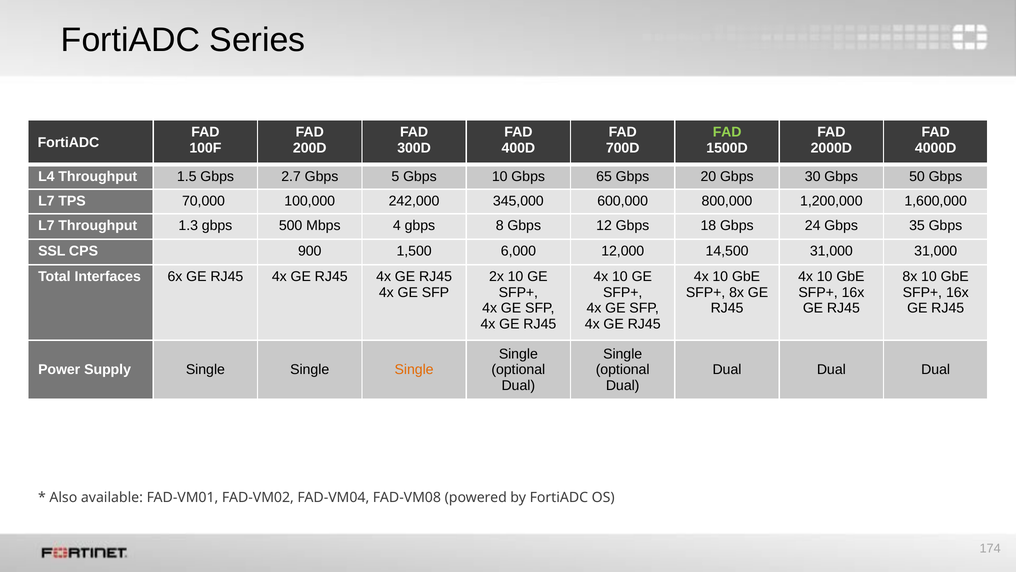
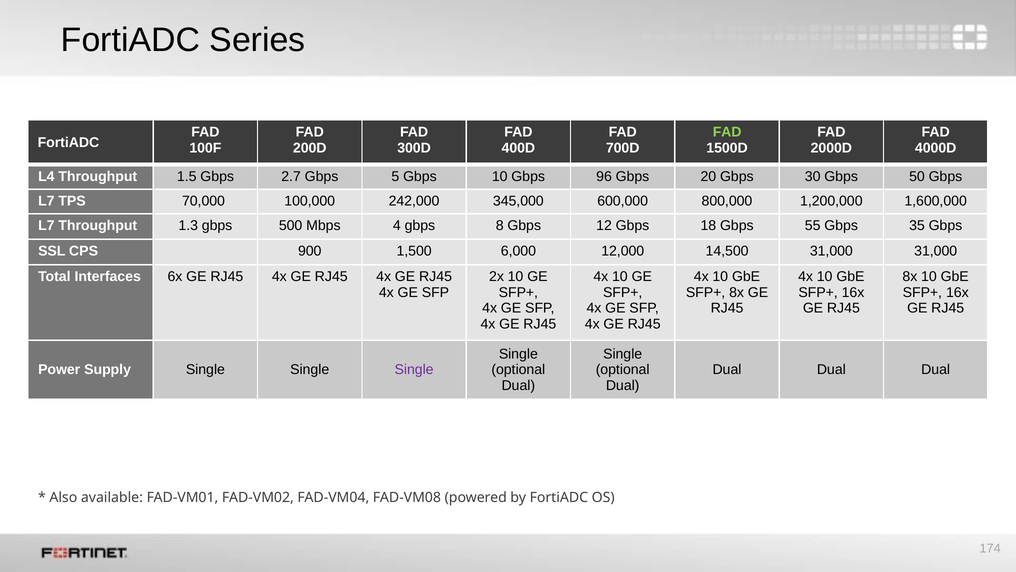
65: 65 -> 96
24: 24 -> 55
Single at (414, 369) colour: orange -> purple
